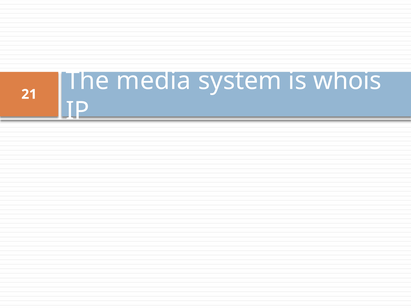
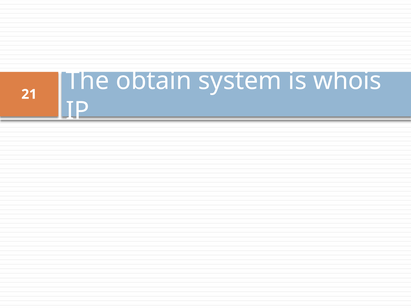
media: media -> obtain
